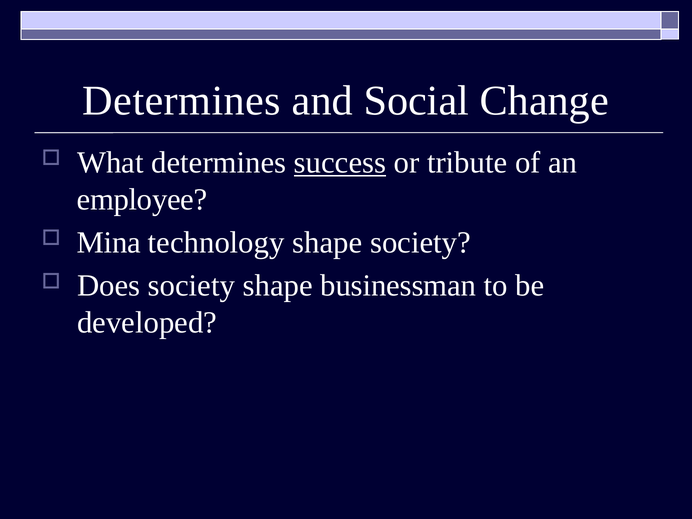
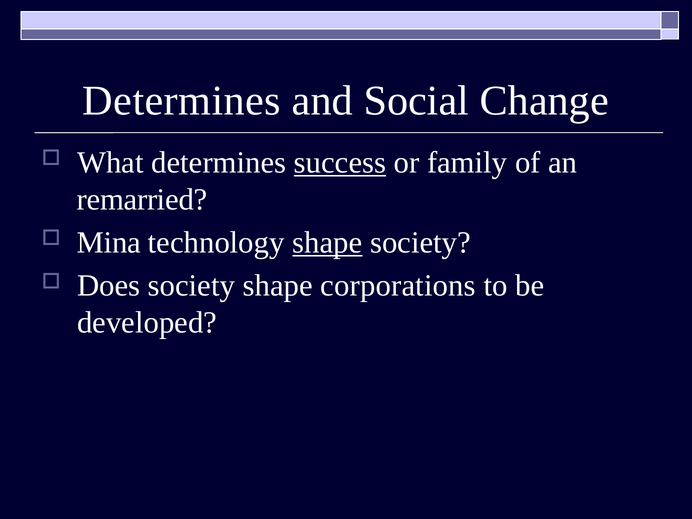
tribute: tribute -> family
employee: employee -> remarried
shape at (327, 242) underline: none -> present
businessman: businessman -> corporations
